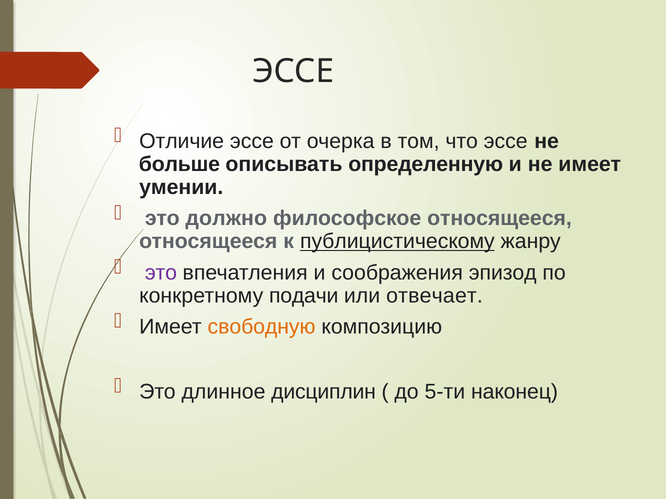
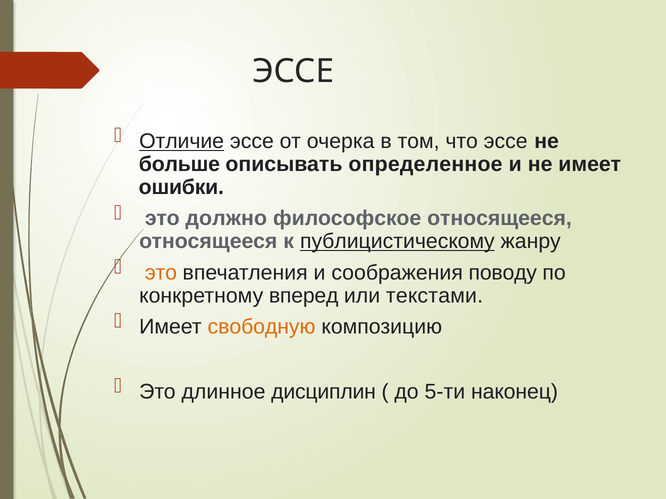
Отличие underline: none -> present
определенную: определенную -> определенное
умении: умении -> ошибки
это at (161, 273) colour: purple -> orange
эпизод: эпизод -> поводу
подачи: подачи -> вперед
отвечает: отвечает -> текстами
